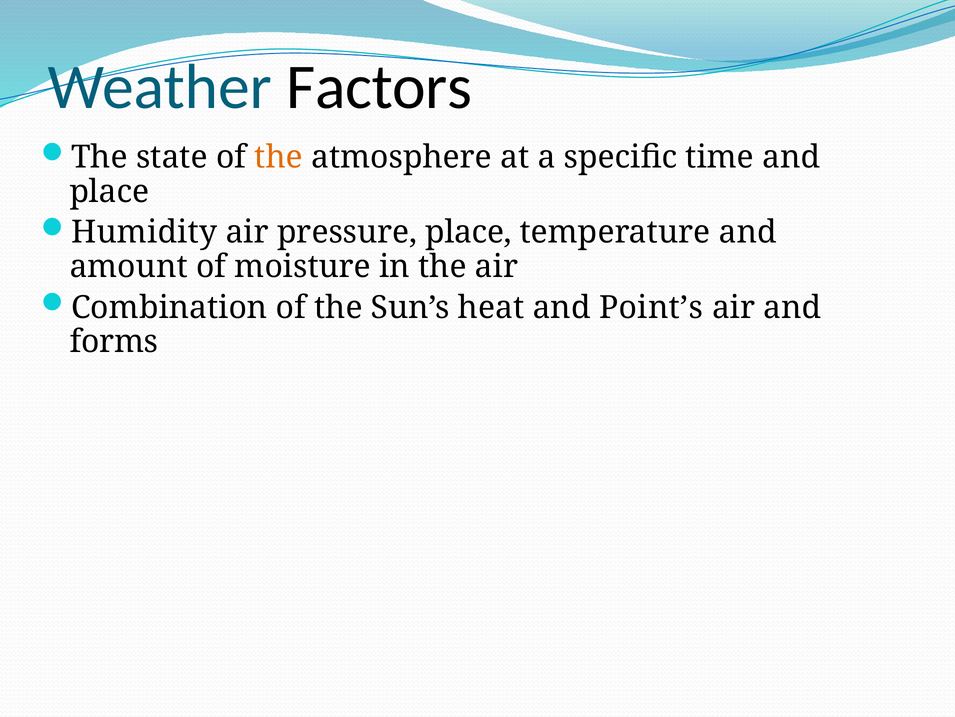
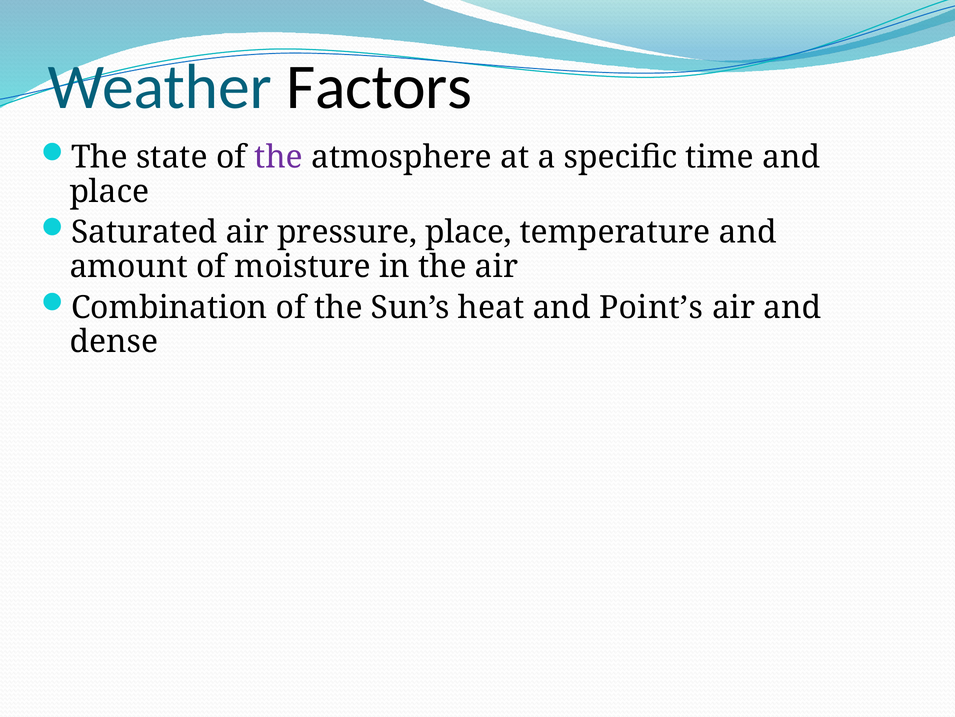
the at (279, 157) colour: orange -> purple
Humidity: Humidity -> Saturated
forms: forms -> dense
